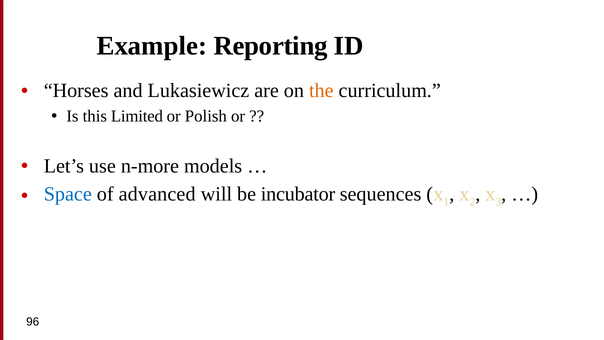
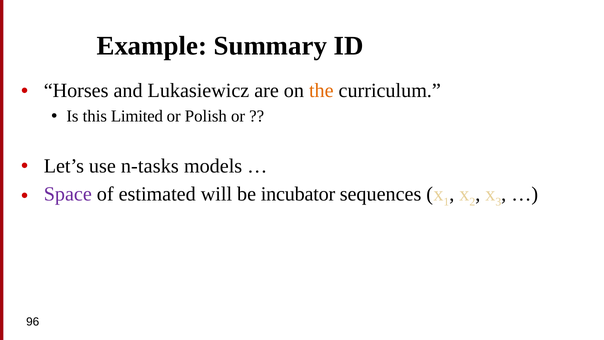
Reporting: Reporting -> Summary
n-more: n-more -> n-tasks
Space colour: blue -> purple
advanced: advanced -> estimated
